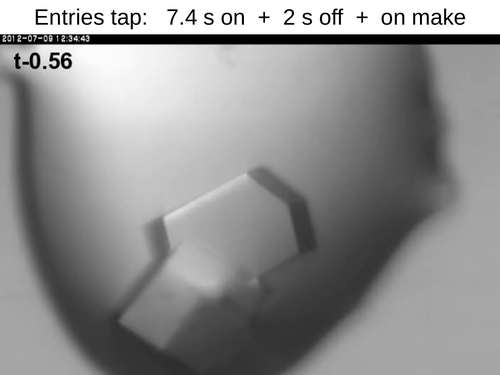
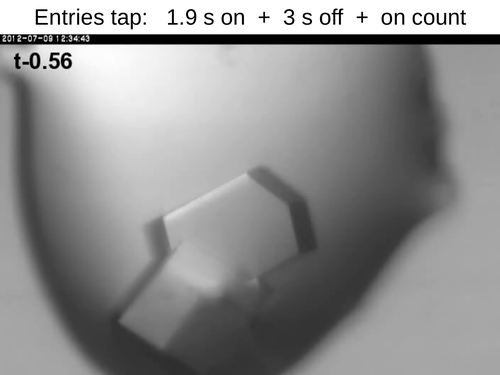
7.4: 7.4 -> 1.9
2: 2 -> 3
make: make -> count
